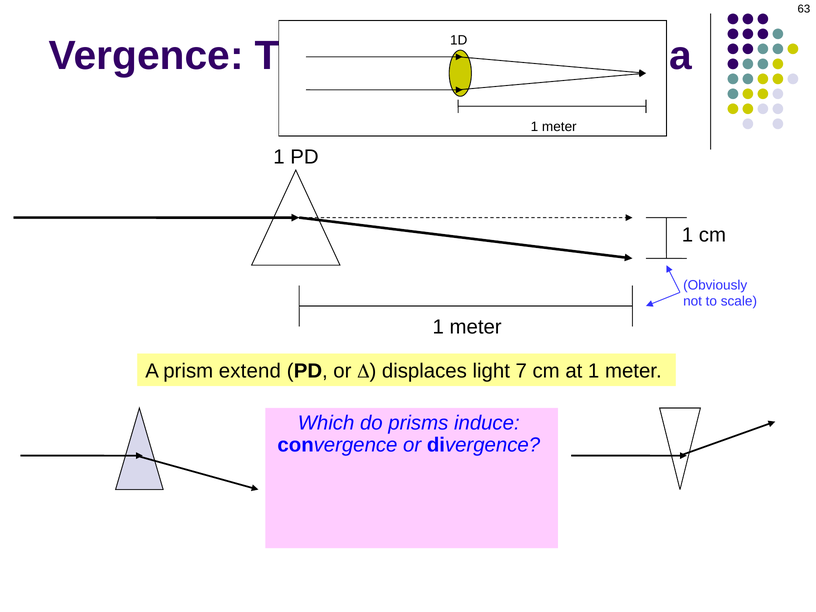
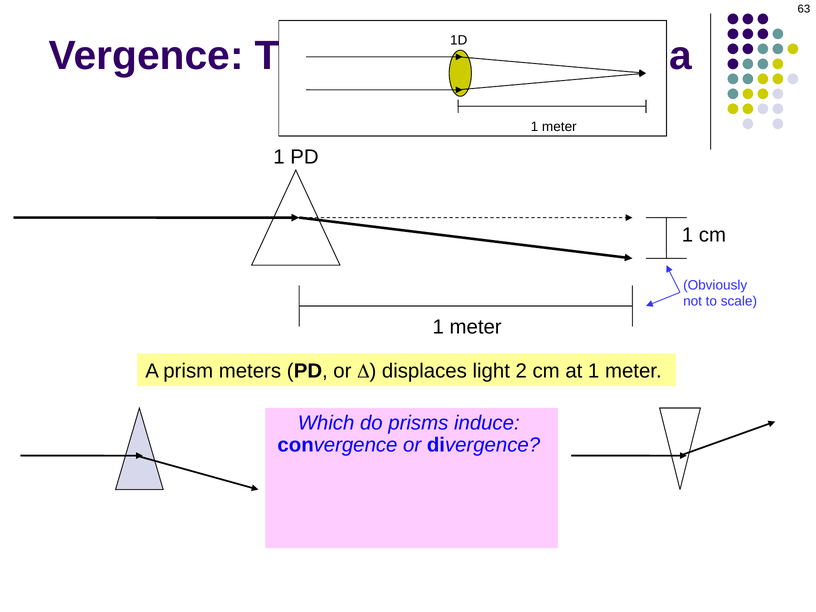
extend: extend -> meters
7: 7 -> 2
